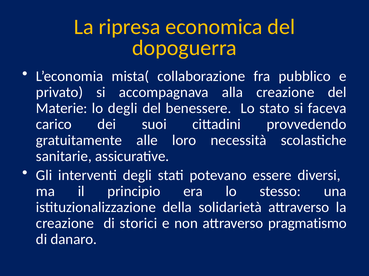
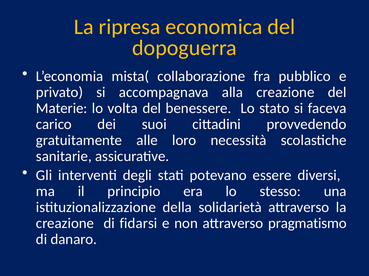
lo degli: degli -> volta
storici: storici -> fidarsi
